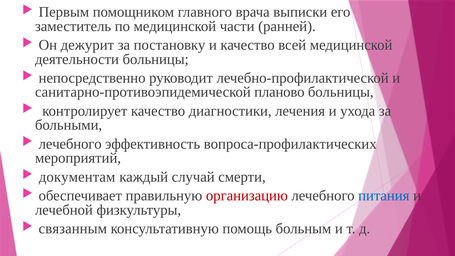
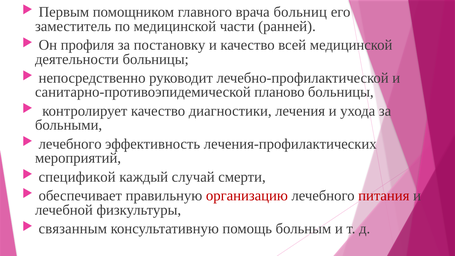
выписки: выписки -> больниц
дежурит: дежурит -> профиля
вопроса-профилактических: вопроса-профилактических -> лечения-профилактических
документам: документам -> спецификой
питания colour: blue -> red
